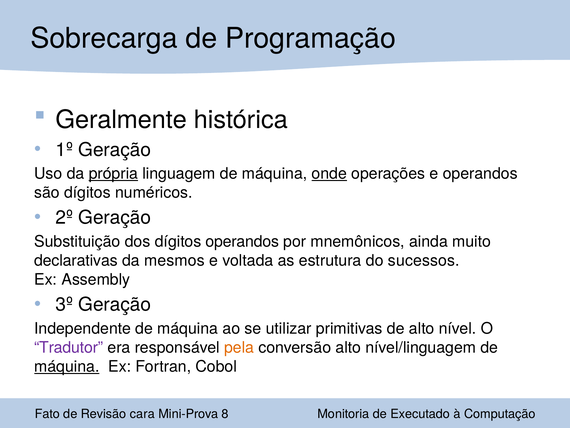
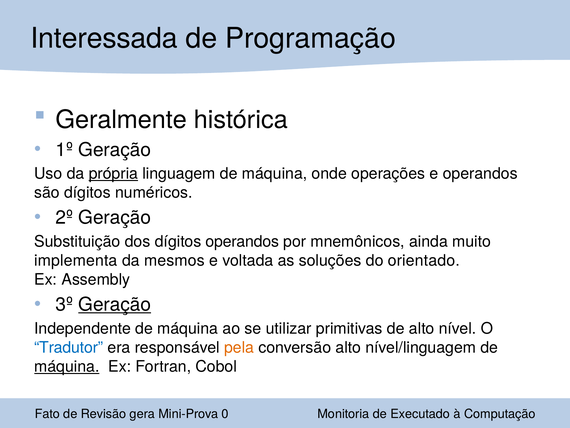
Sobrecarga: Sobrecarga -> Interessada
onde underline: present -> none
declarativas: declarativas -> implementa
estrutura: estrutura -> soluções
sucessos: sucessos -> orientado
Geração at (115, 304) underline: none -> present
Tradutor colour: purple -> blue
cara: cara -> gera
8: 8 -> 0
